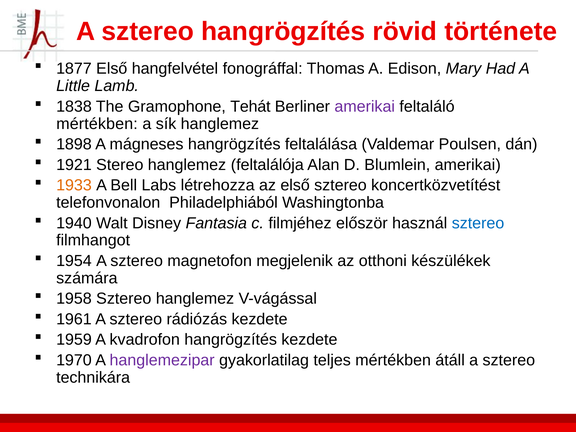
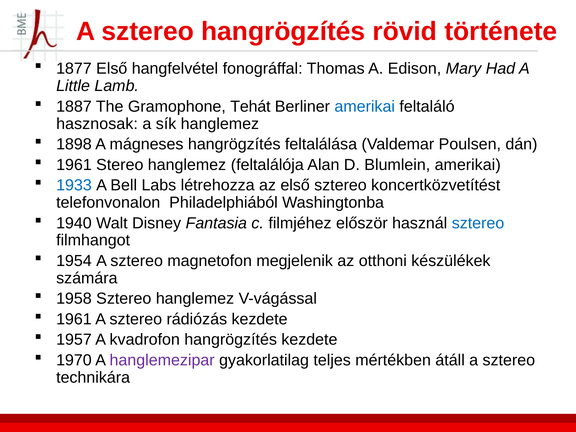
1838: 1838 -> 1887
amerikai at (365, 106) colour: purple -> blue
mértékben at (97, 124): mértékben -> hasznosak
1921 at (74, 165): 1921 -> 1961
1933 colour: orange -> blue
1959: 1959 -> 1957
